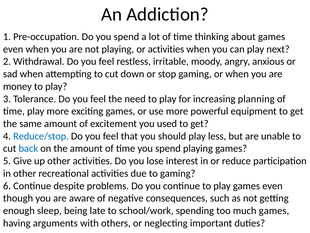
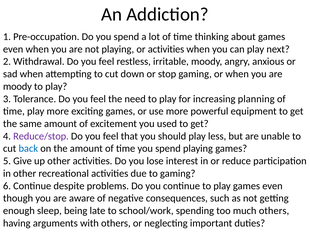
money at (17, 86): money -> moody
Reduce/stop colour: blue -> purple
much games: games -> others
